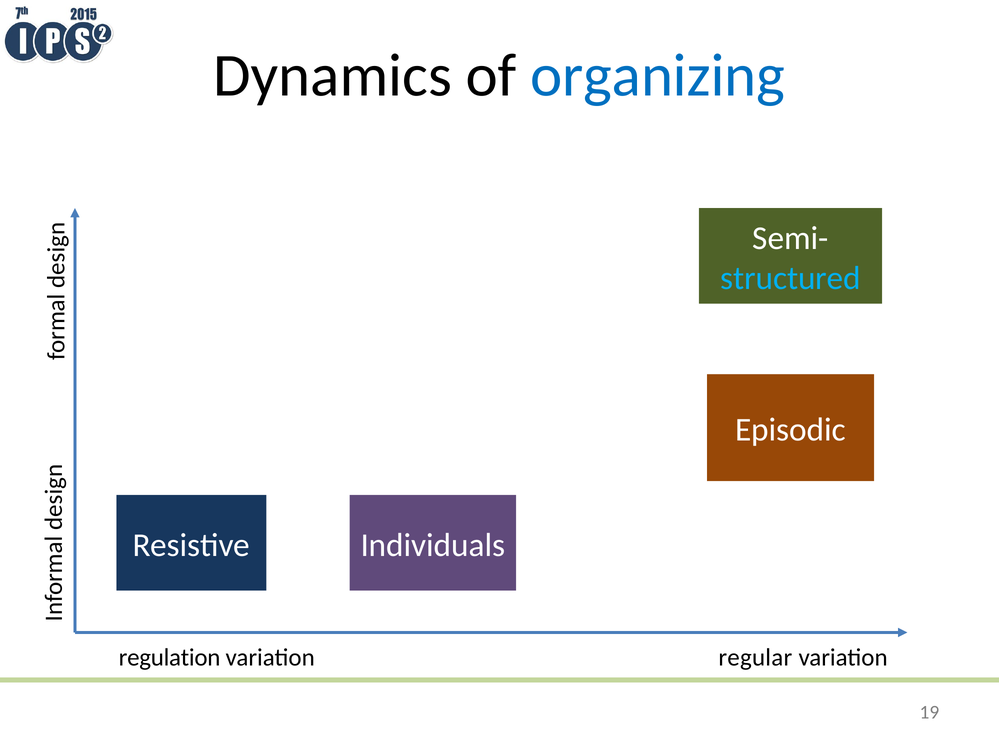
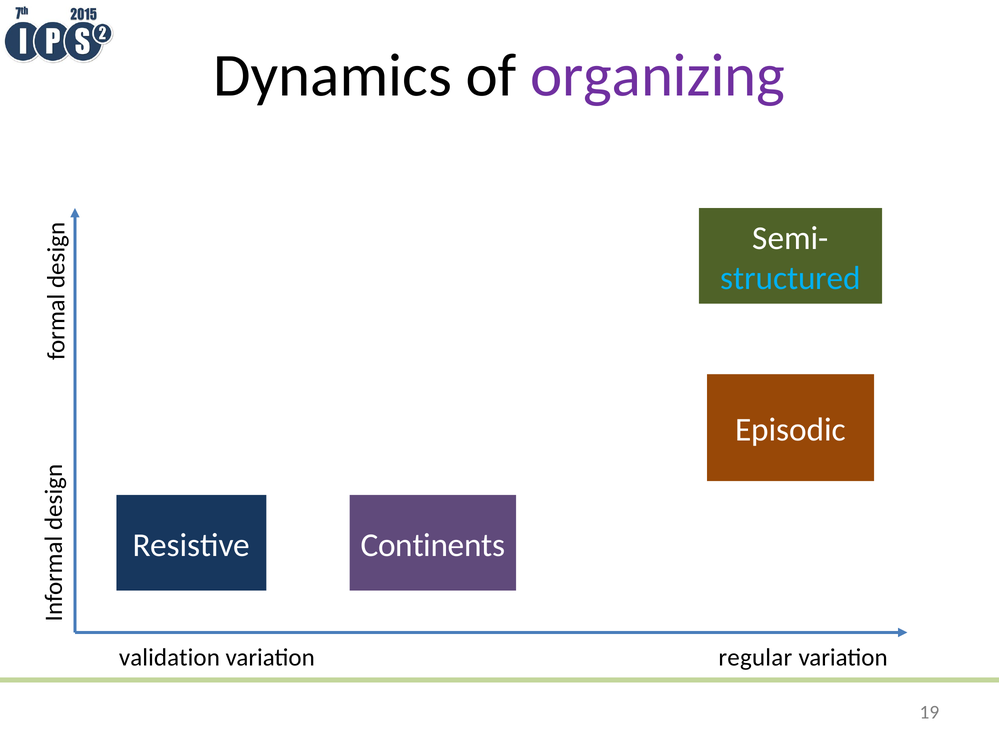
organizing colour: blue -> purple
Individuals: Individuals -> Continents
regulation: regulation -> validation
